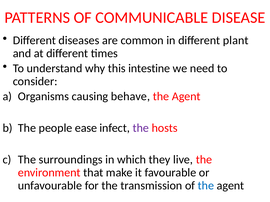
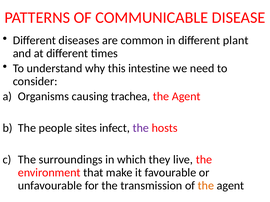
behave: behave -> trachea
ease: ease -> sites
the at (206, 186) colour: blue -> orange
